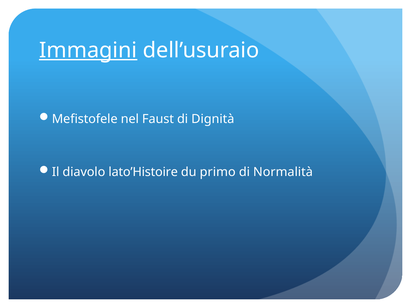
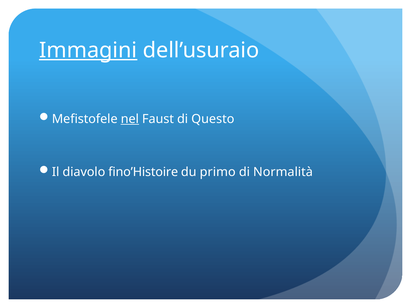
nel underline: none -> present
Dignità: Dignità -> Questo
lato’Histoire: lato’Histoire -> fino’Histoire
